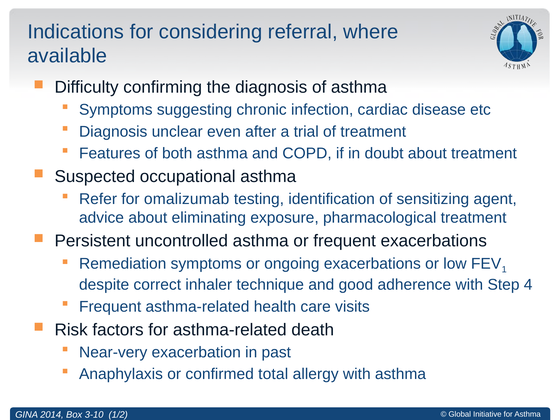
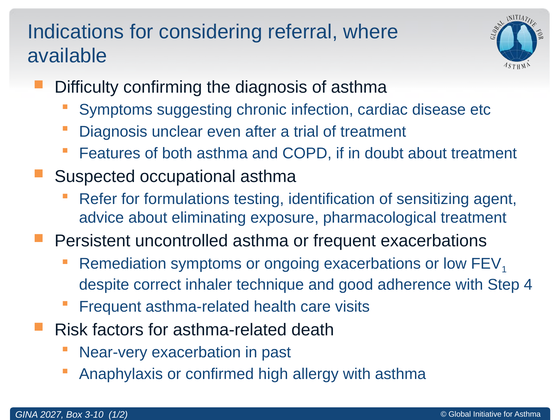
omalizumab: omalizumab -> formulations
total: total -> high
2014: 2014 -> 2027
